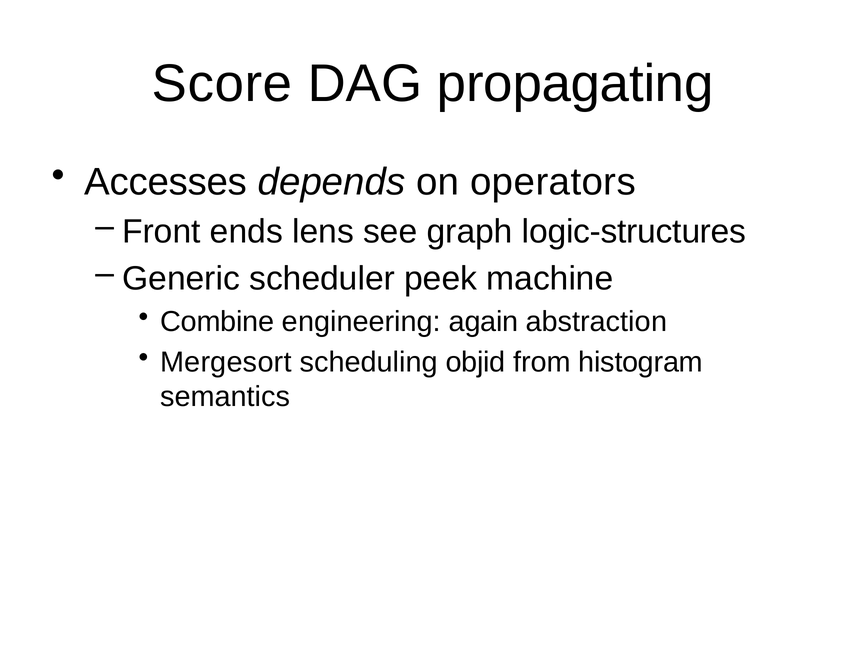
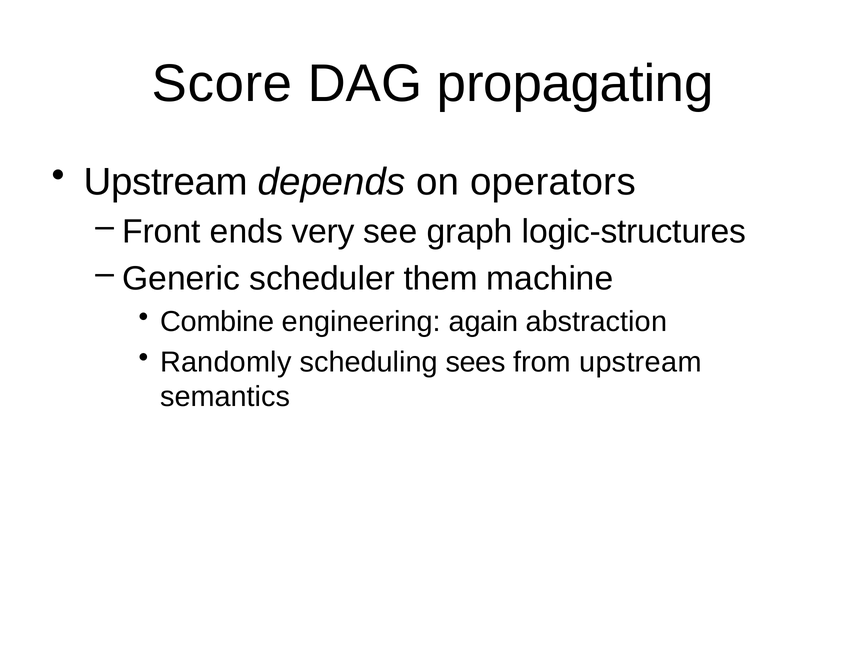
Accesses at (166, 182): Accesses -> Upstream
lens: lens -> very
peek: peek -> them
Mergesort: Mergesort -> Randomly
objid: objid -> sees
from histogram: histogram -> upstream
